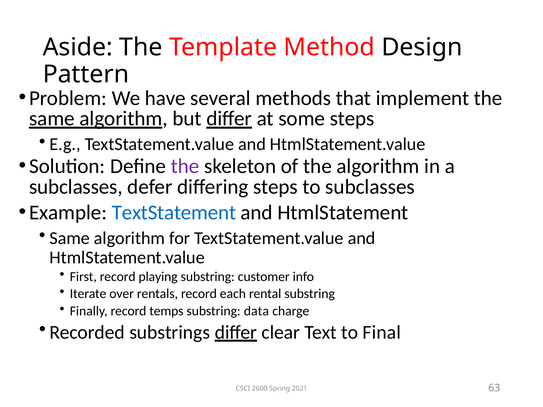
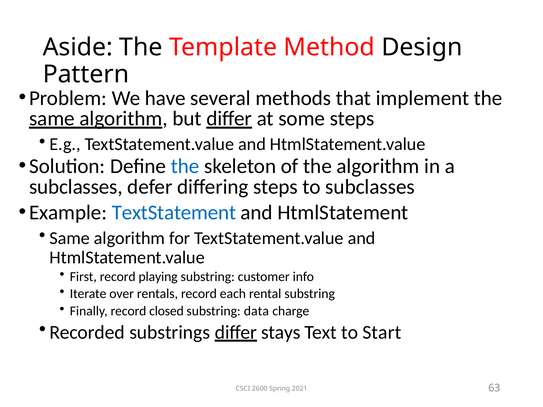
the at (185, 166) colour: purple -> blue
temps: temps -> closed
clear: clear -> stays
Final: Final -> Start
